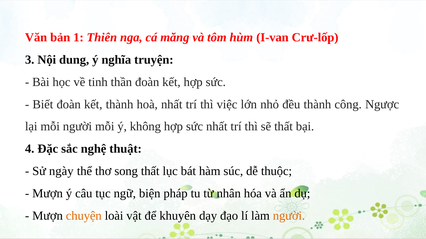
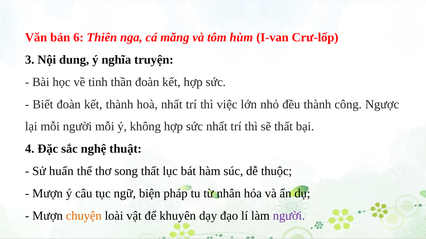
1: 1 -> 6
ngày: ngày -> huấn
người at (289, 216) colour: orange -> purple
